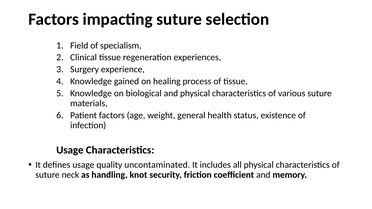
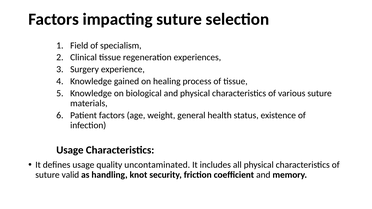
neck: neck -> valid
